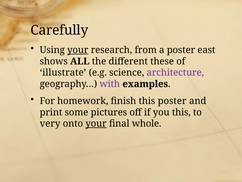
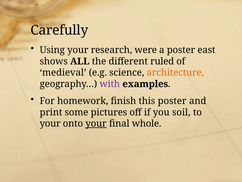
your at (78, 50) underline: present -> none
from: from -> were
these: these -> ruled
illustrate: illustrate -> medieval
architecture colour: purple -> orange
you this: this -> soil
very at (50, 123): very -> your
